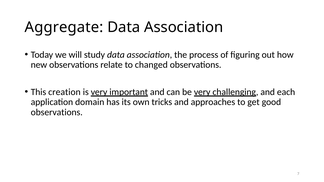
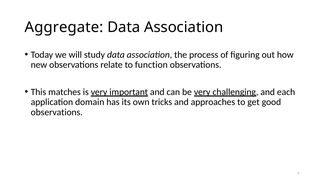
changed: changed -> function
creation: creation -> matches
